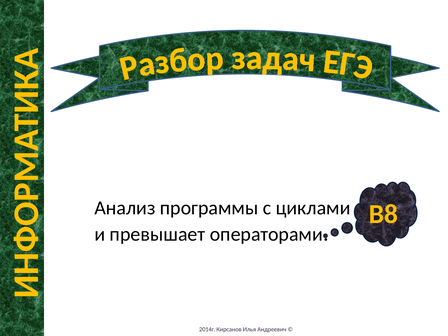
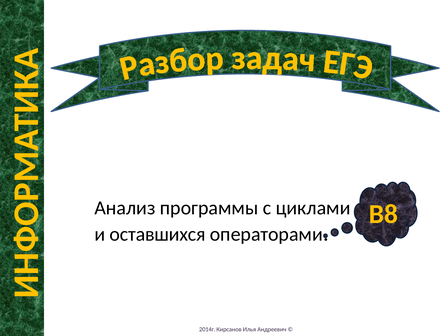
превышает: превышает -> оставшихся
